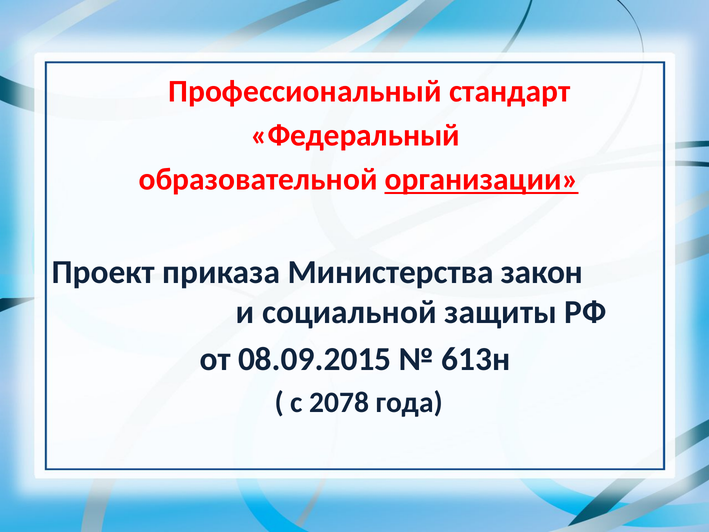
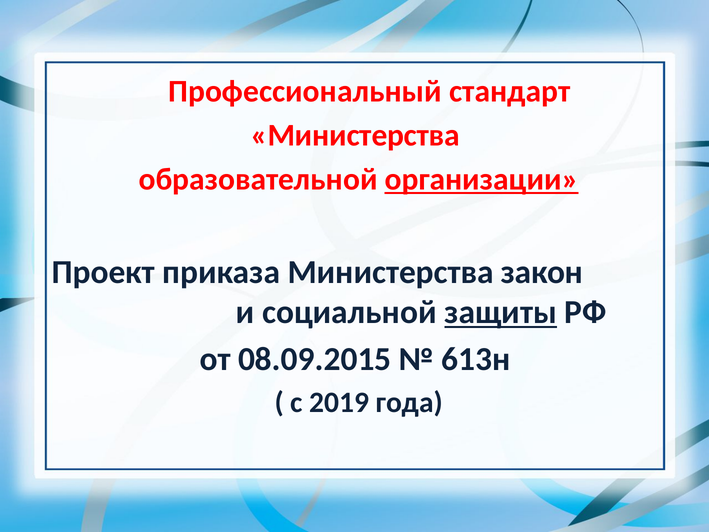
Федеральный at (355, 135): Федеральный -> Министерства
защиты underline: none -> present
2078: 2078 -> 2019
